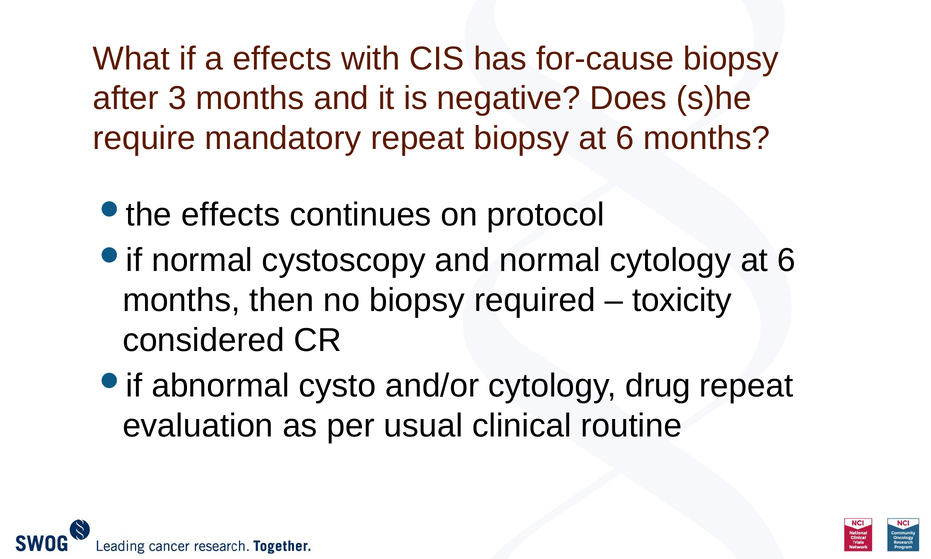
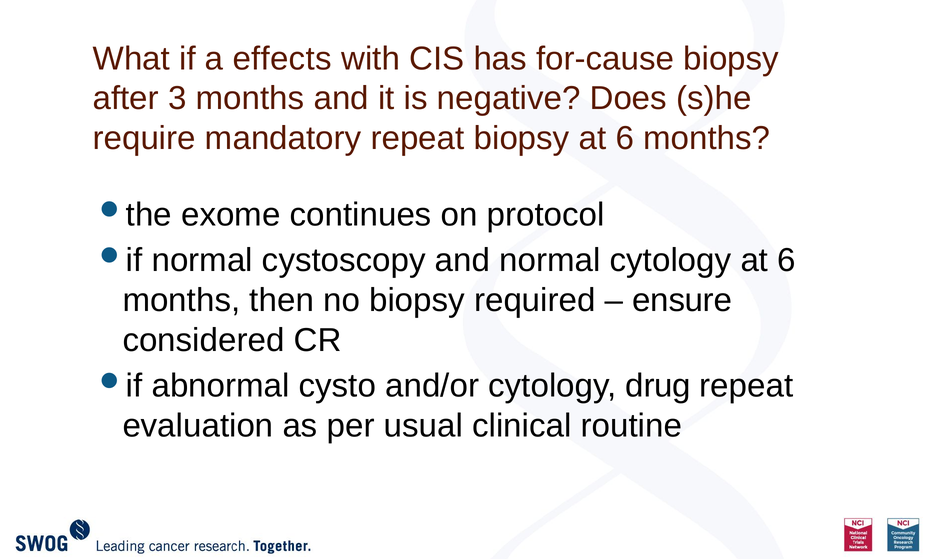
effects at (231, 214): effects -> exome
toxicity: toxicity -> ensure
